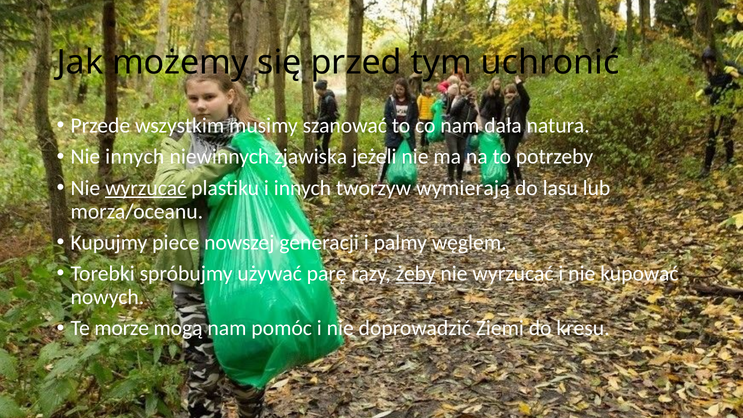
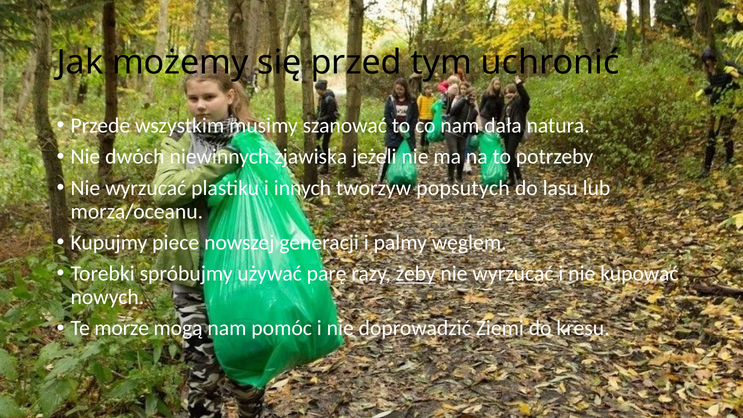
Nie innych: innych -> dwóch
wyrzucać at (146, 188) underline: present -> none
wymierają: wymierają -> popsutych
